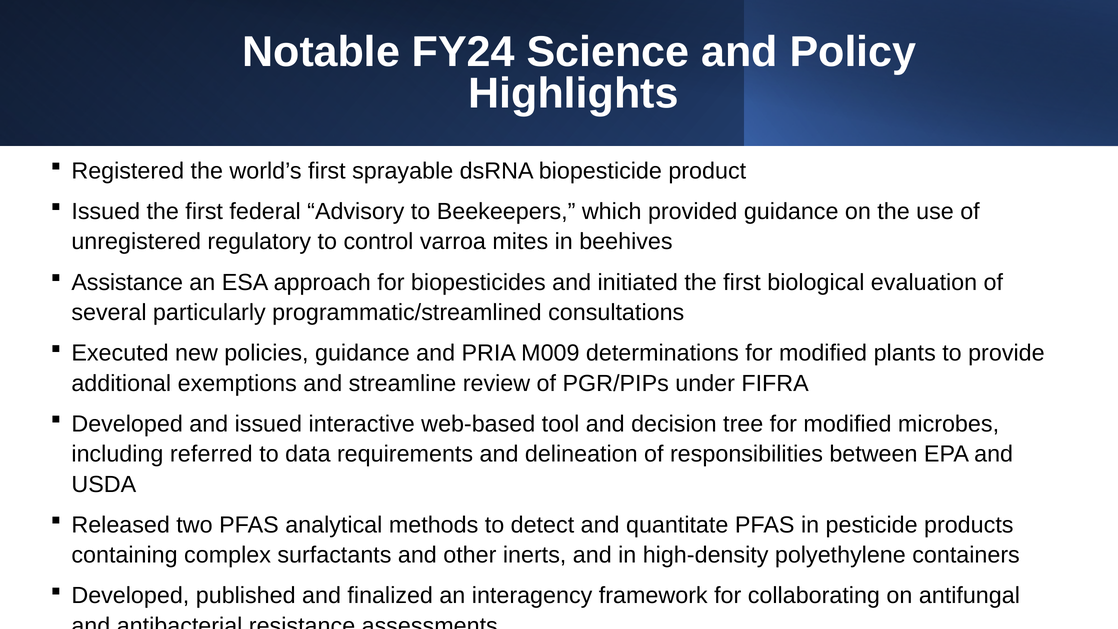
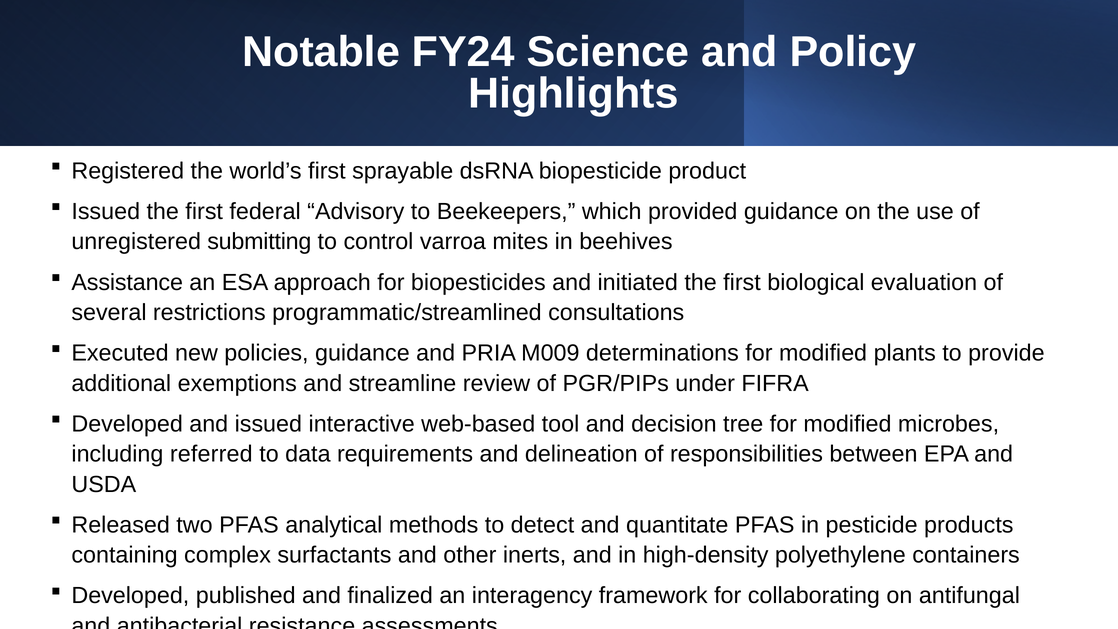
regulatory: regulatory -> submitting
particularly: particularly -> restrictions
